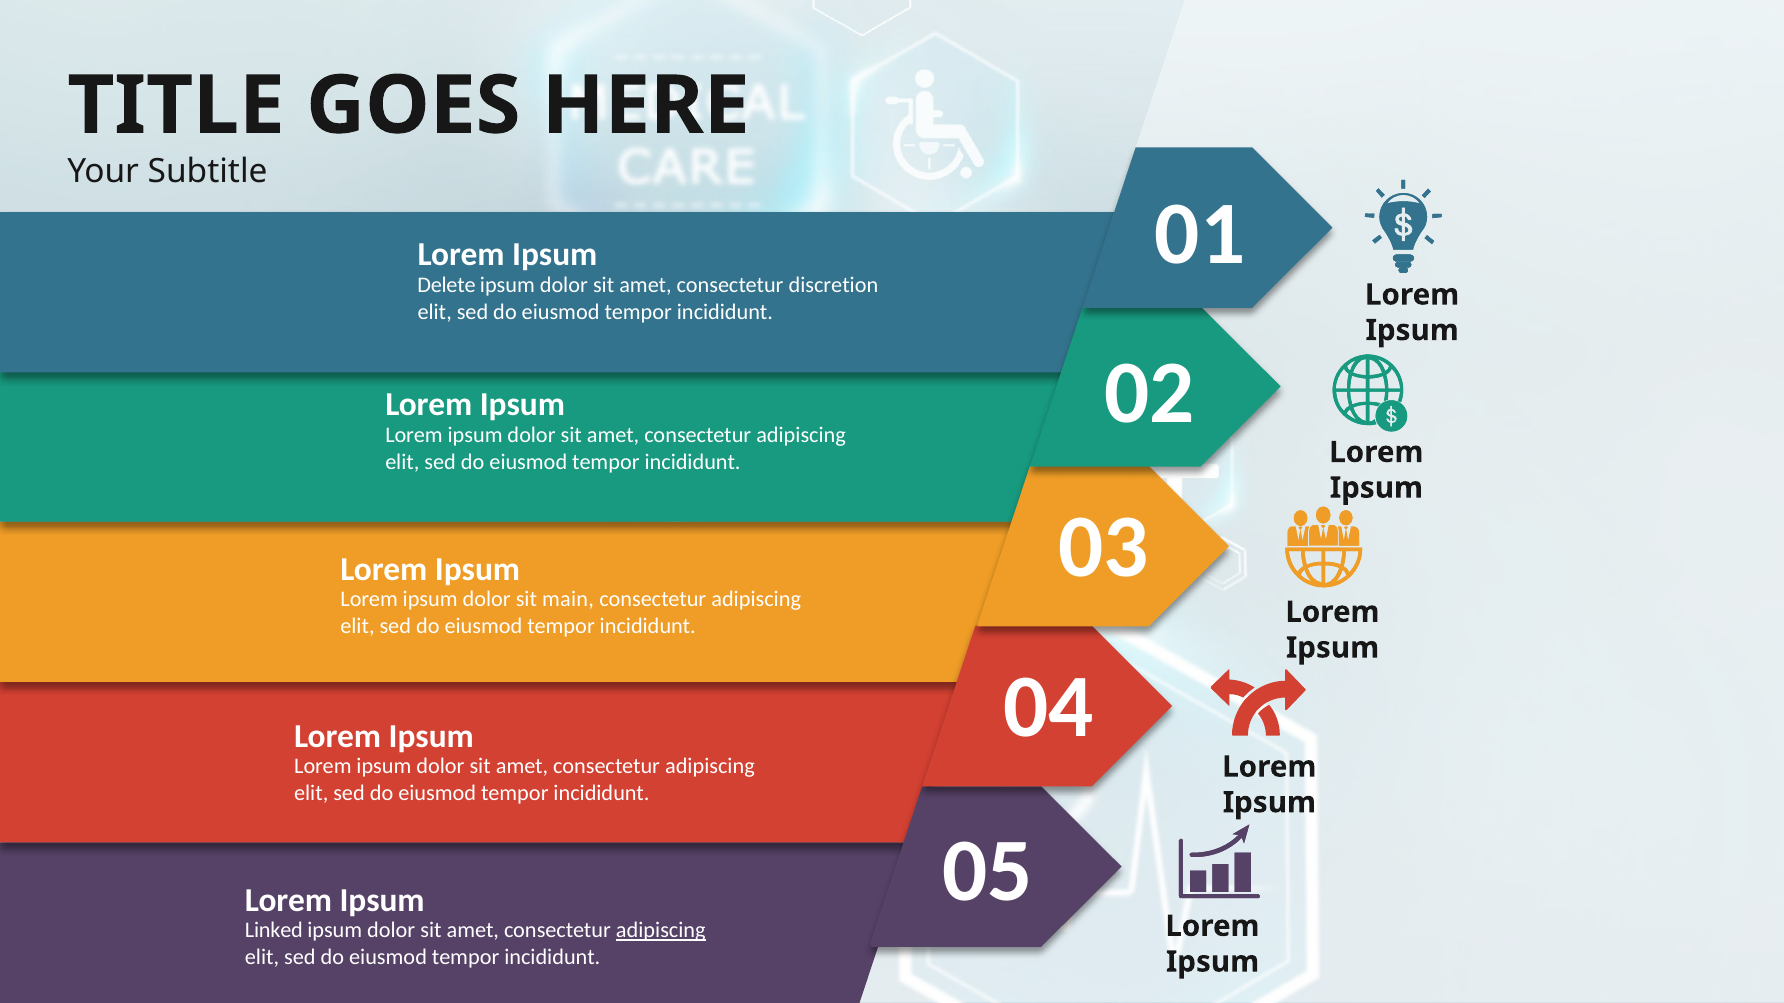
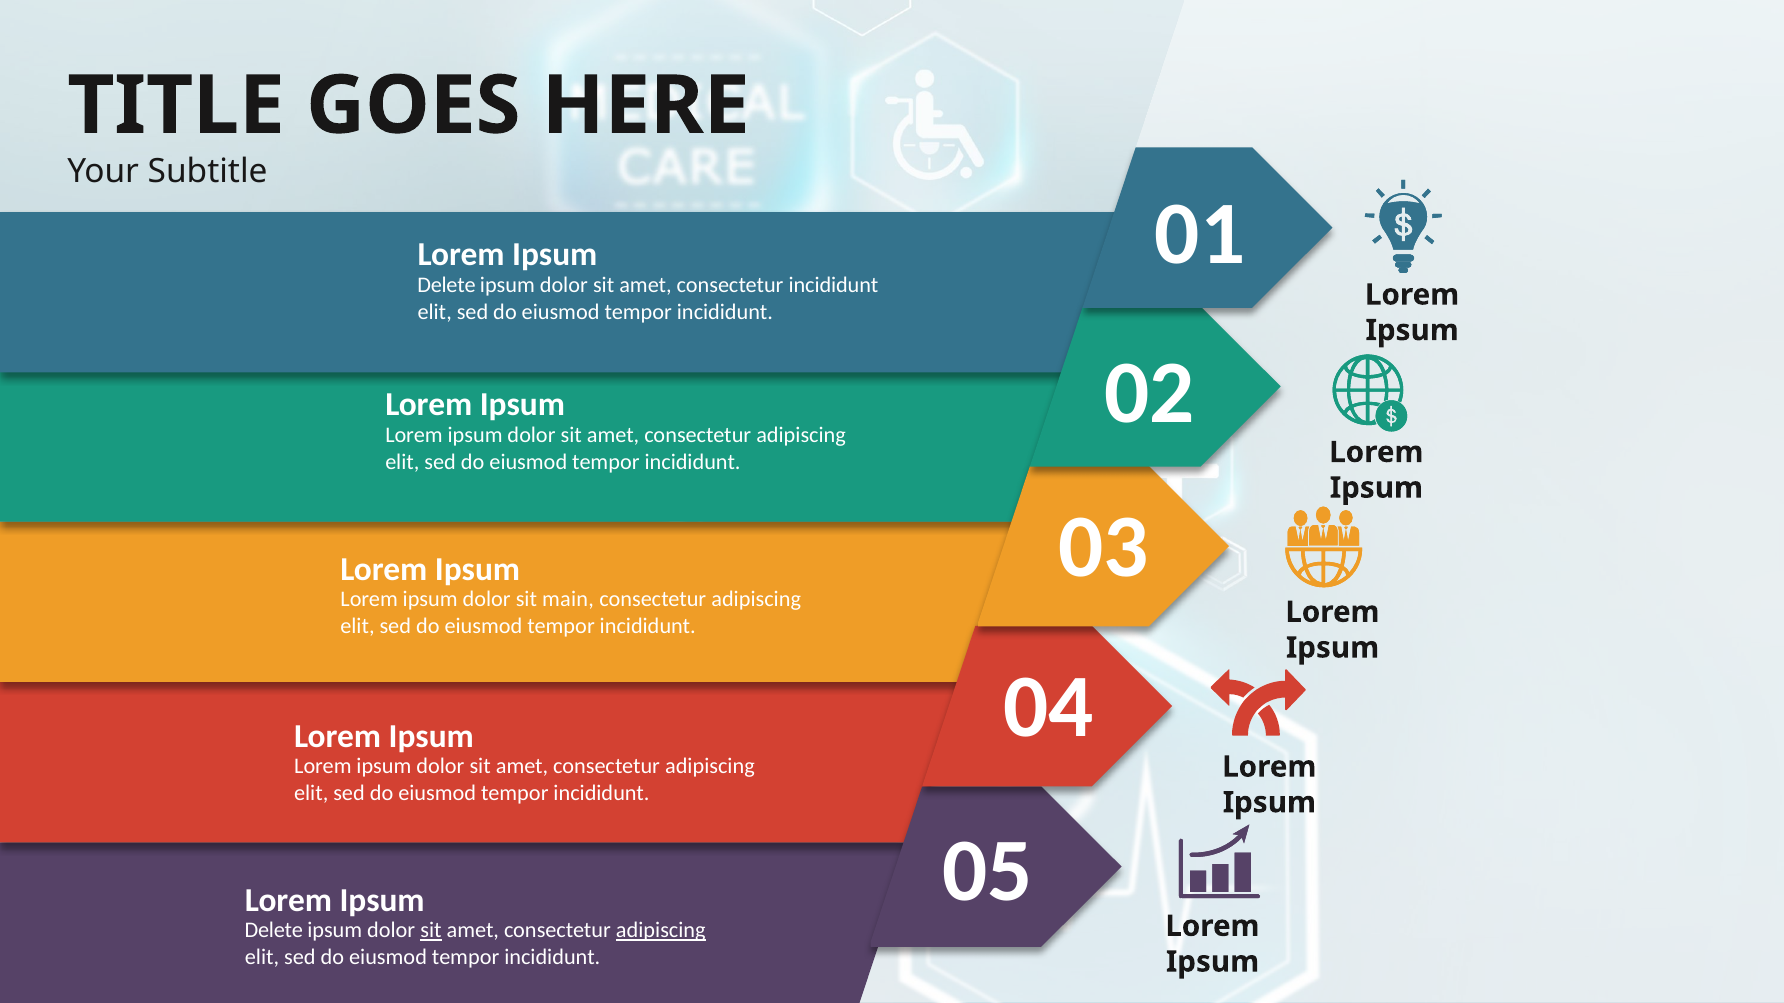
consectetur discretion: discretion -> incididunt
Linked at (274, 931): Linked -> Delete
sit at (431, 931) underline: none -> present
